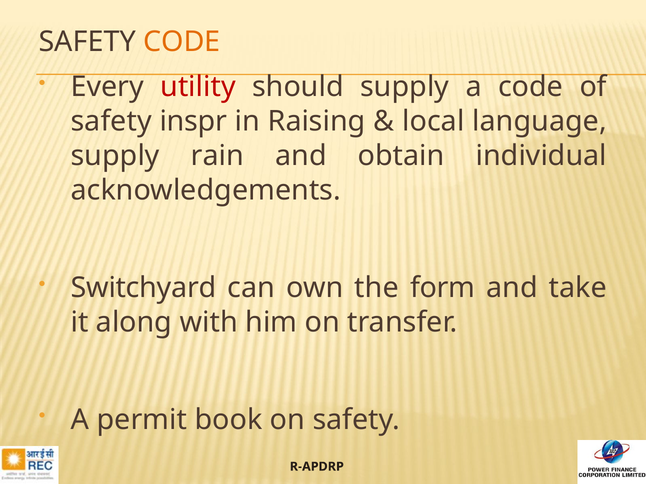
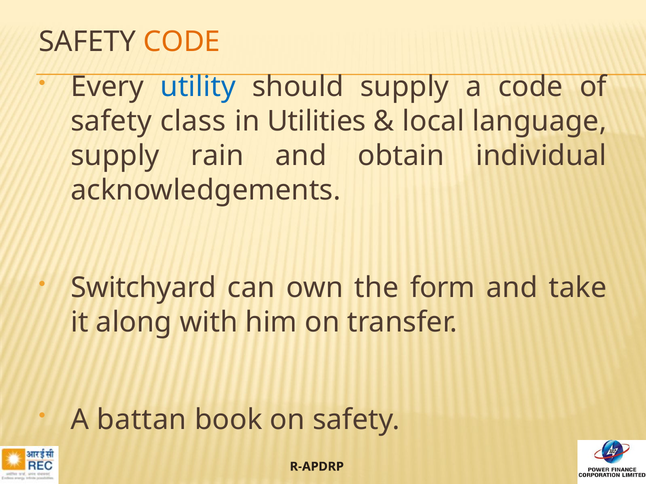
utility colour: red -> blue
inspr: inspr -> class
Raising: Raising -> Utilities
permit: permit -> battan
